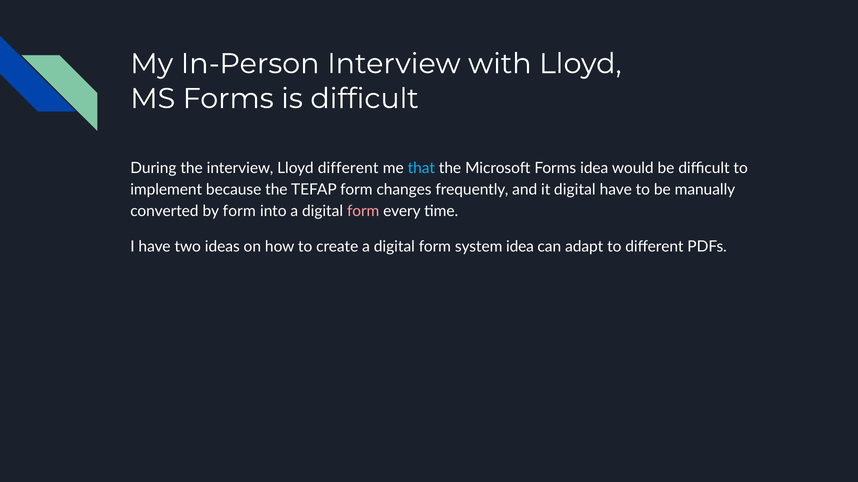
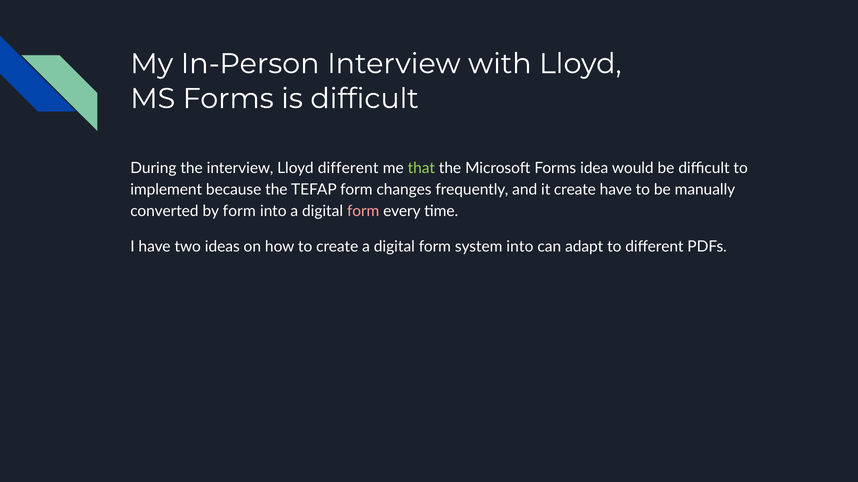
that colour: light blue -> light green
it digital: digital -> create
system idea: idea -> into
